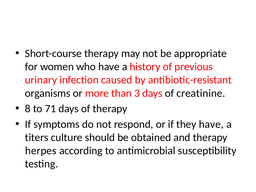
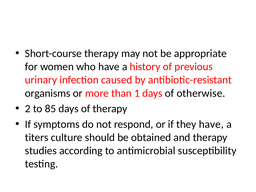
3: 3 -> 1
creatinine: creatinine -> otherwise
8: 8 -> 2
71: 71 -> 85
herpes: herpes -> studies
